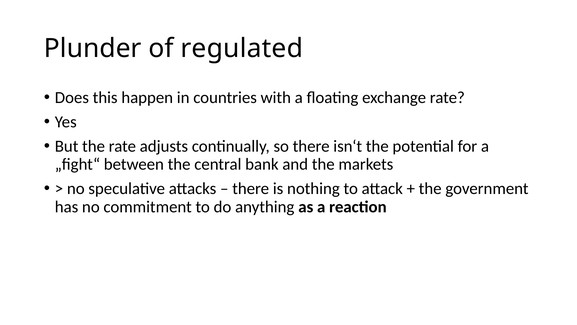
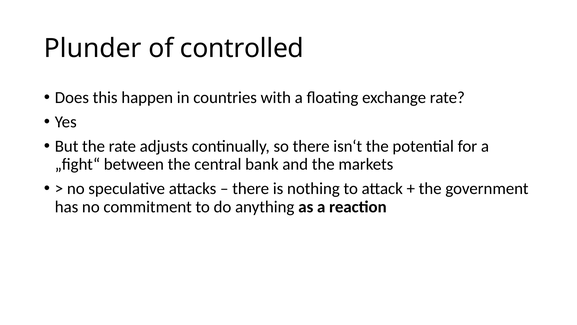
regulated: regulated -> controlled
